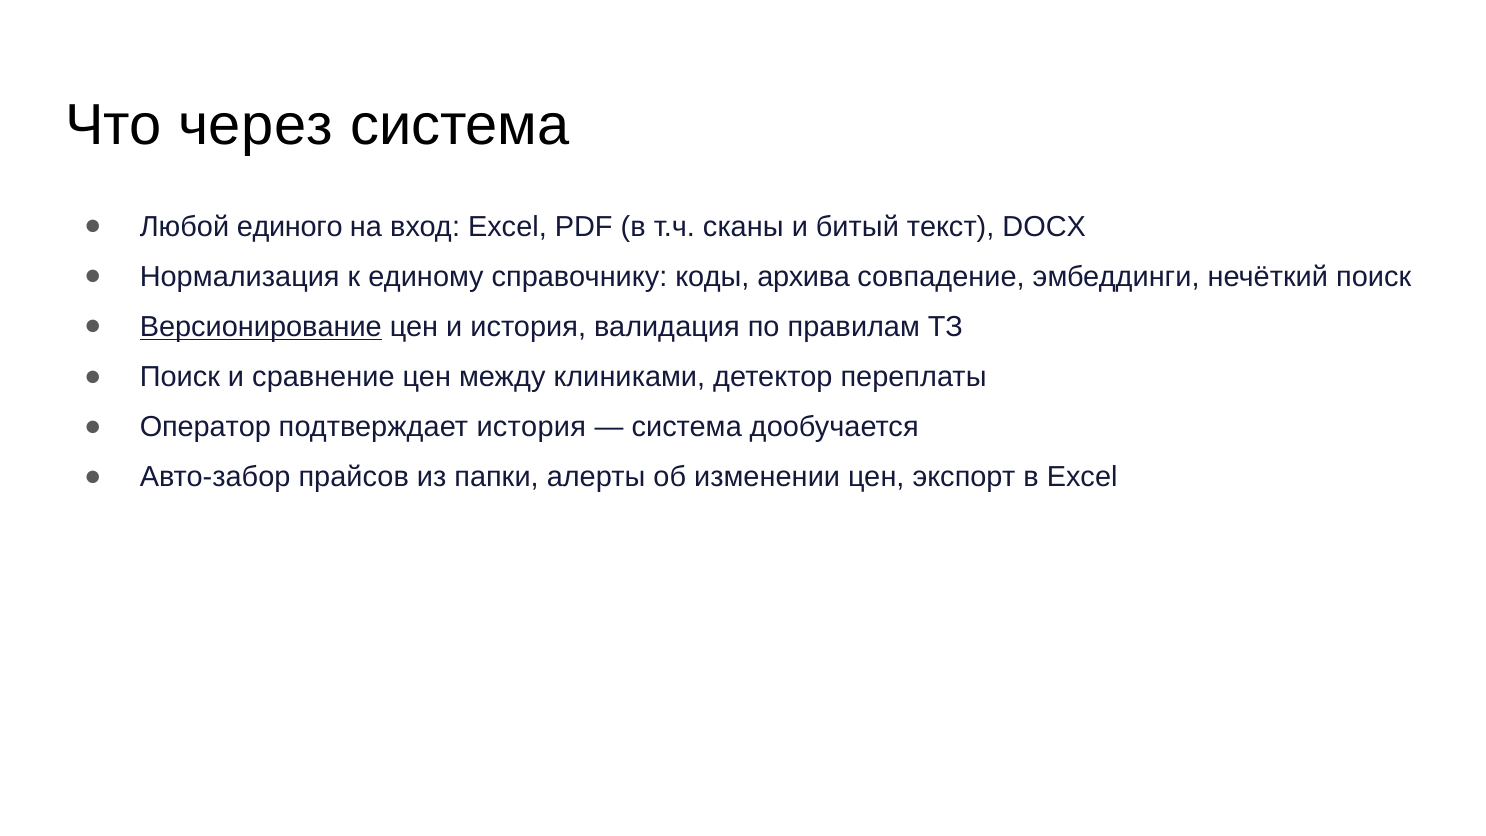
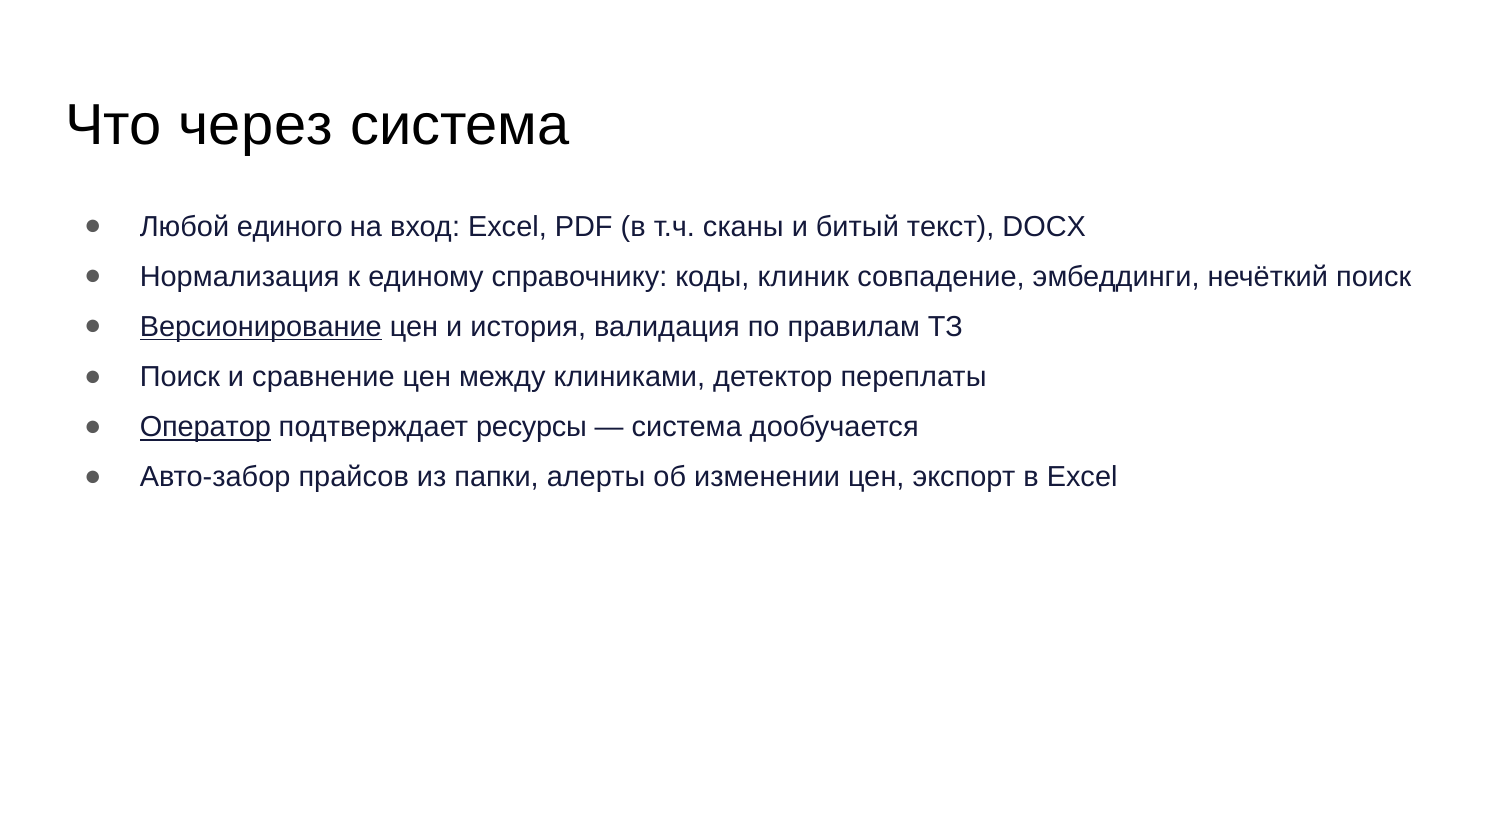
архива: архива -> клиник
Оператор underline: none -> present
подтверждает история: история -> ресурсы
